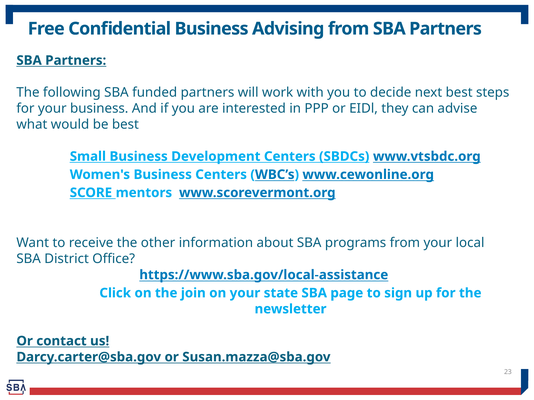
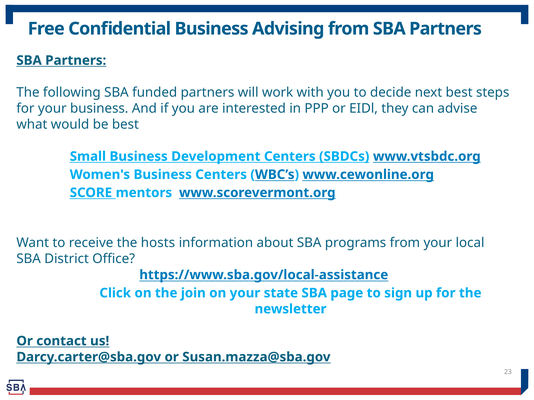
other: other -> hosts
